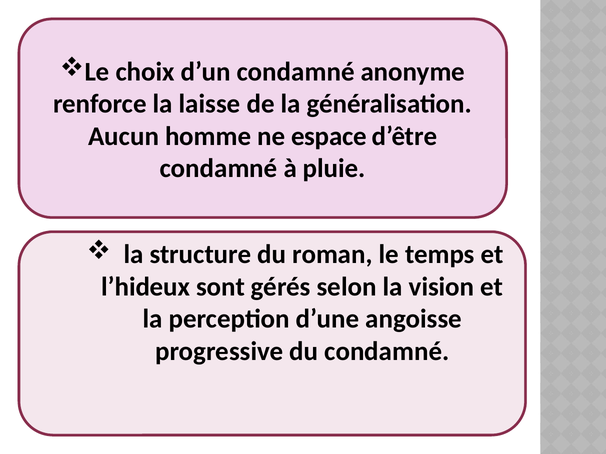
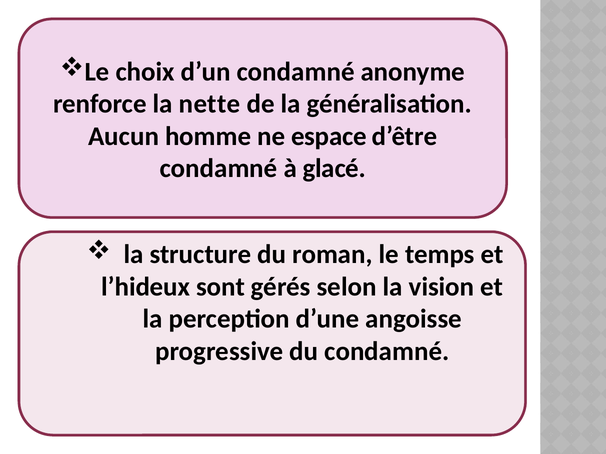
laisse: laisse -> nette
pluie: pluie -> glacé
